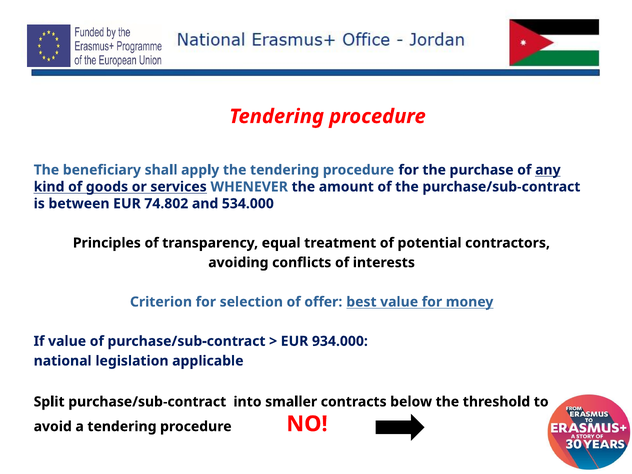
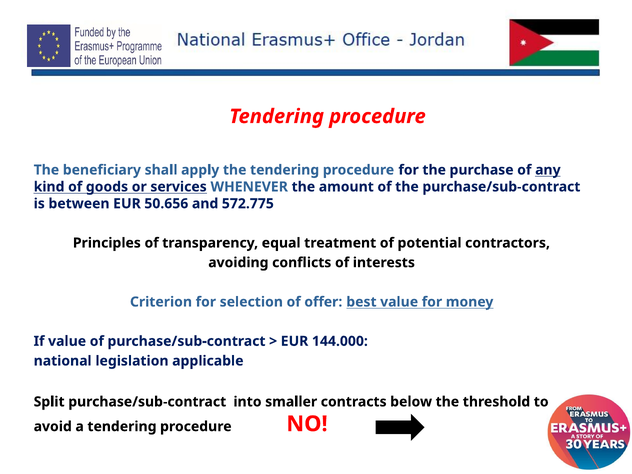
74.802: 74.802 -> 50.656
534.000: 534.000 -> 572.775
934.000: 934.000 -> 144.000
